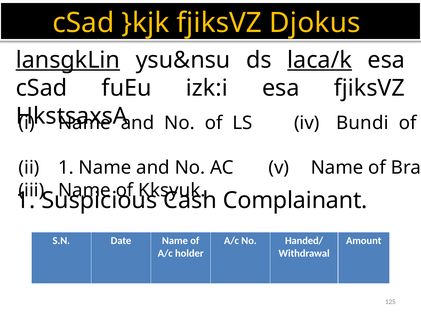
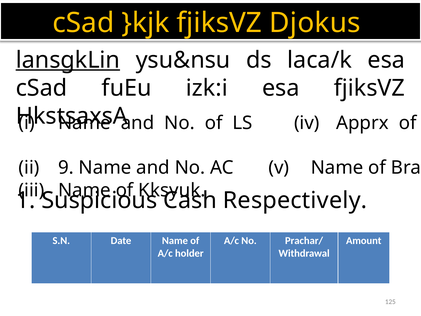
laca/k underline: present -> none
Bundi: Bundi -> Apprx
1 at (66, 168): 1 -> 9
Complainant: Complainant -> Respectively
Handed/: Handed/ -> Prachar/
